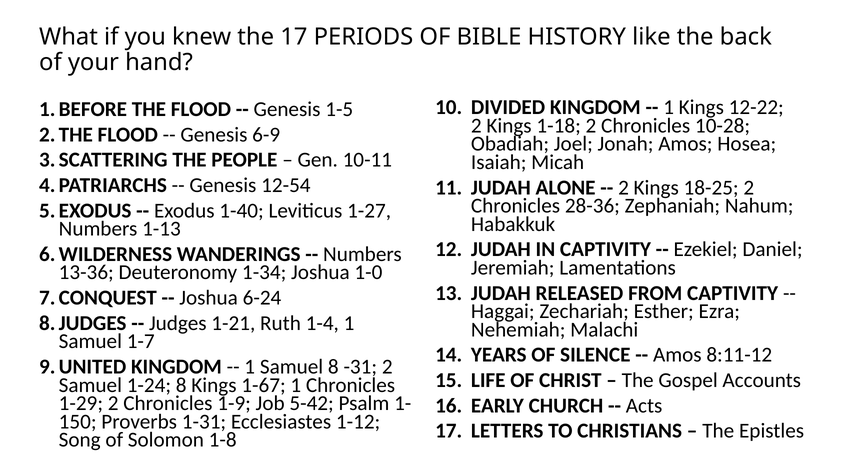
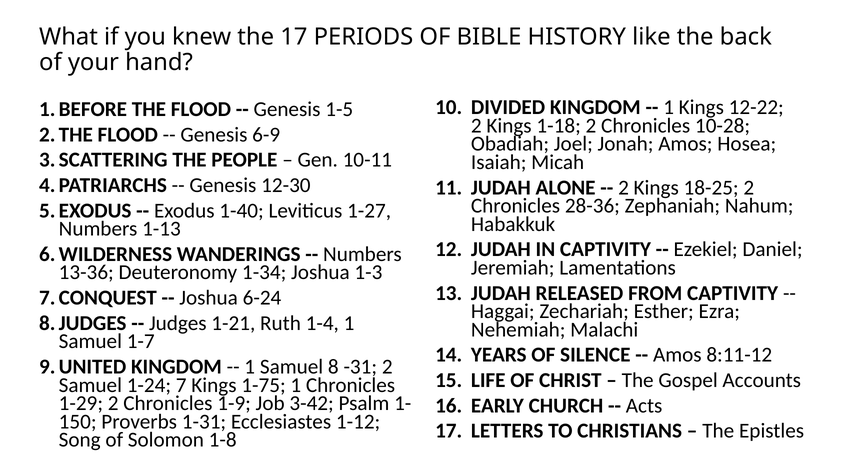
12-54: 12-54 -> 12-30
1-0: 1-0 -> 1-3
1-24 8: 8 -> 7
1-67: 1-67 -> 1-75
5-42: 5-42 -> 3-42
